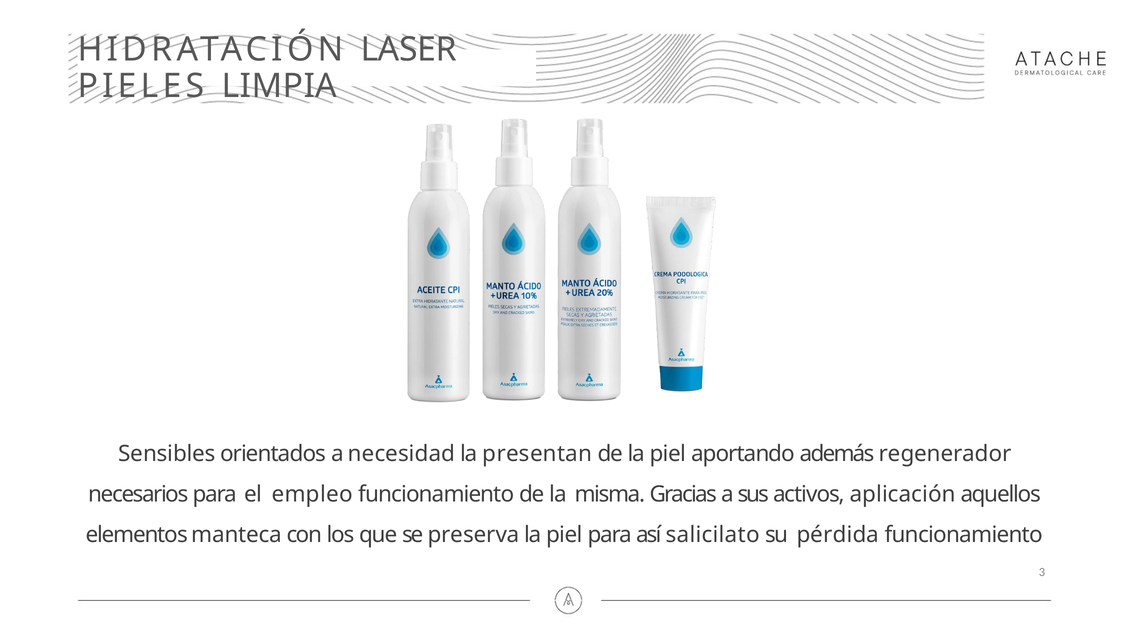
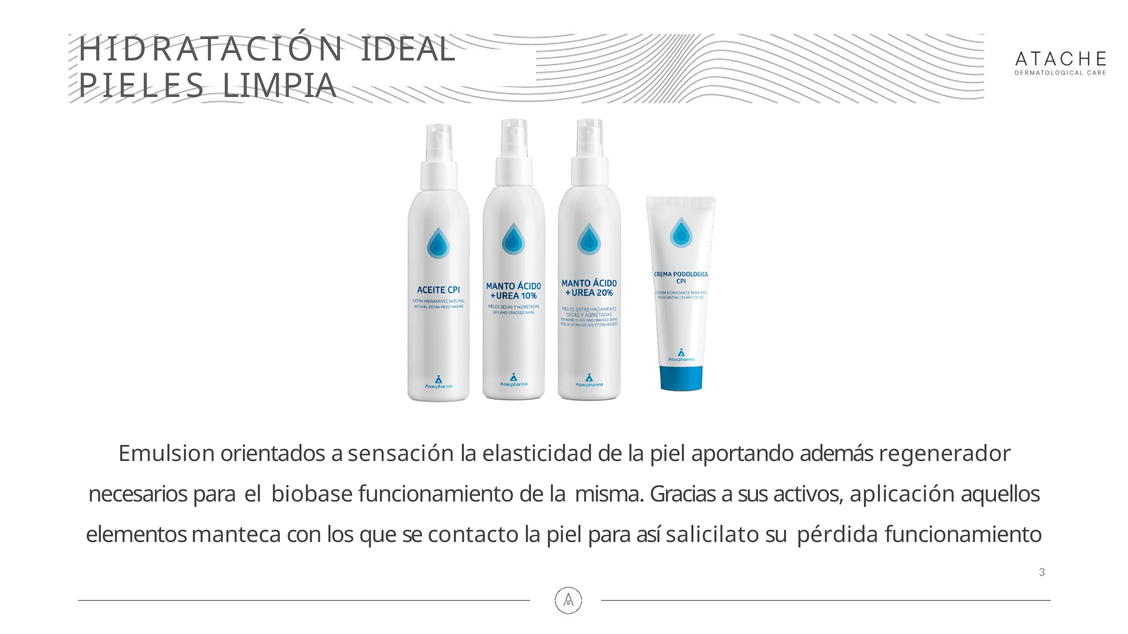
LASER: LASER -> IDEAL
Sensibles: Sensibles -> Emulsion
necesidad: necesidad -> sensación
presentan: presentan -> elasticidad
empleo: empleo -> biobase
preserva: preserva -> contacto
